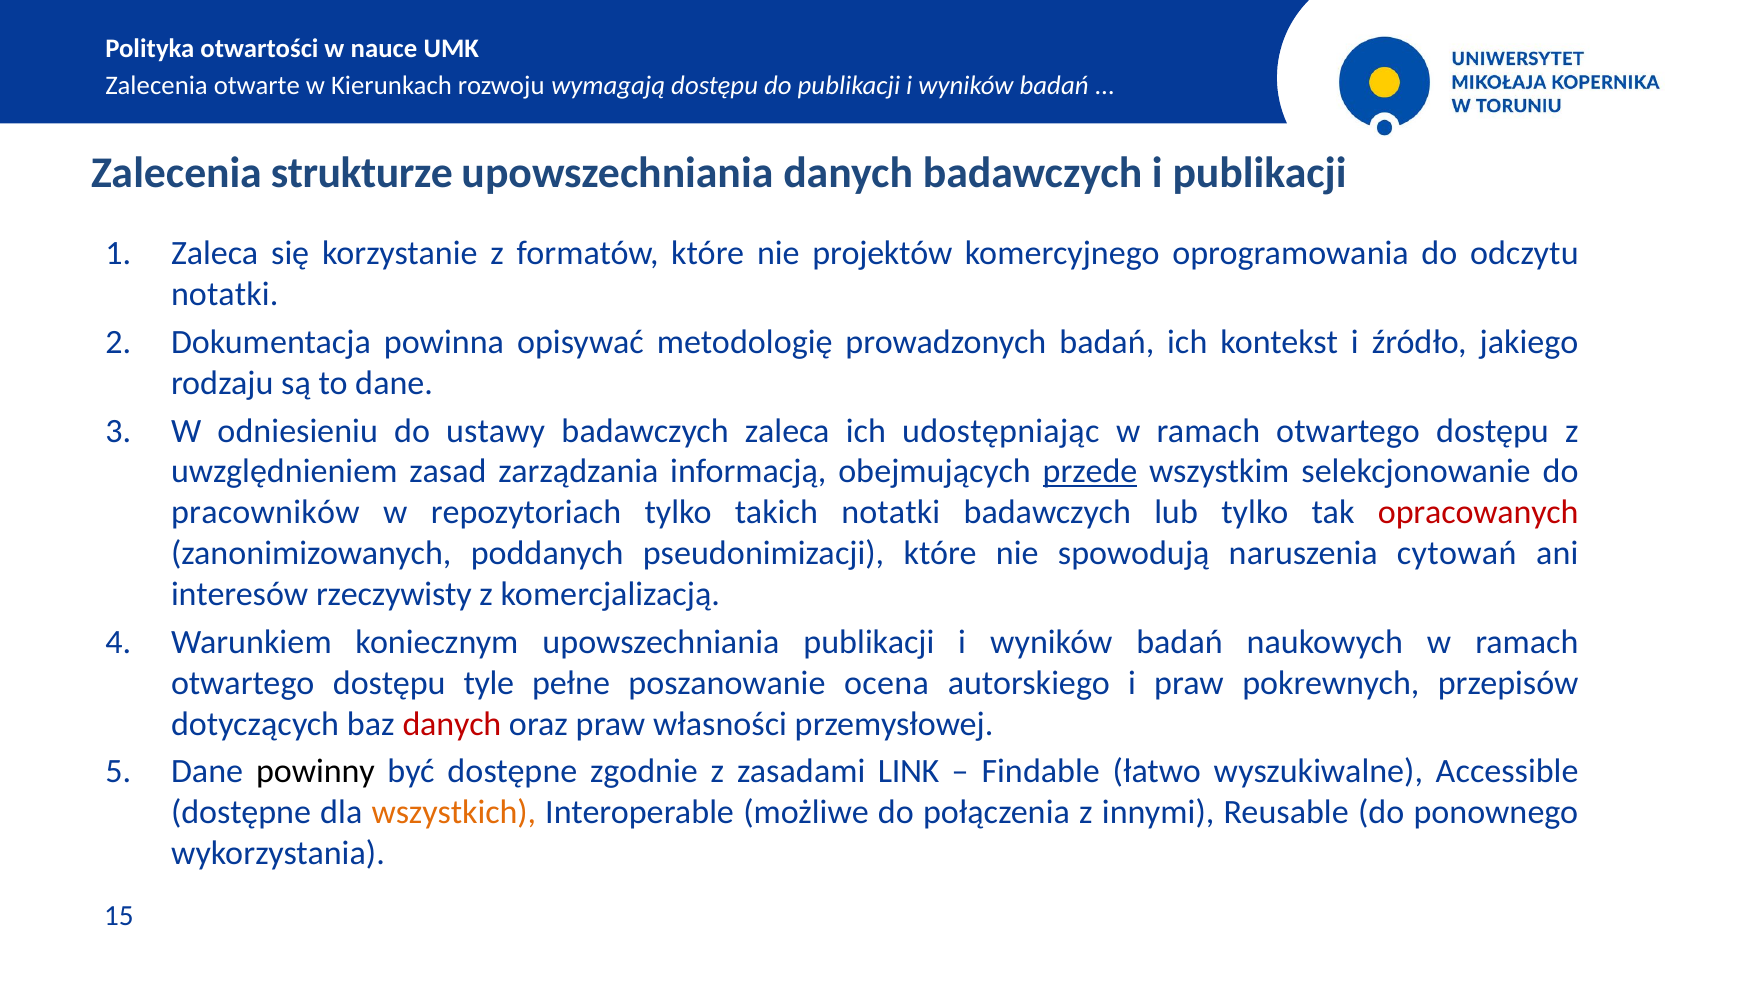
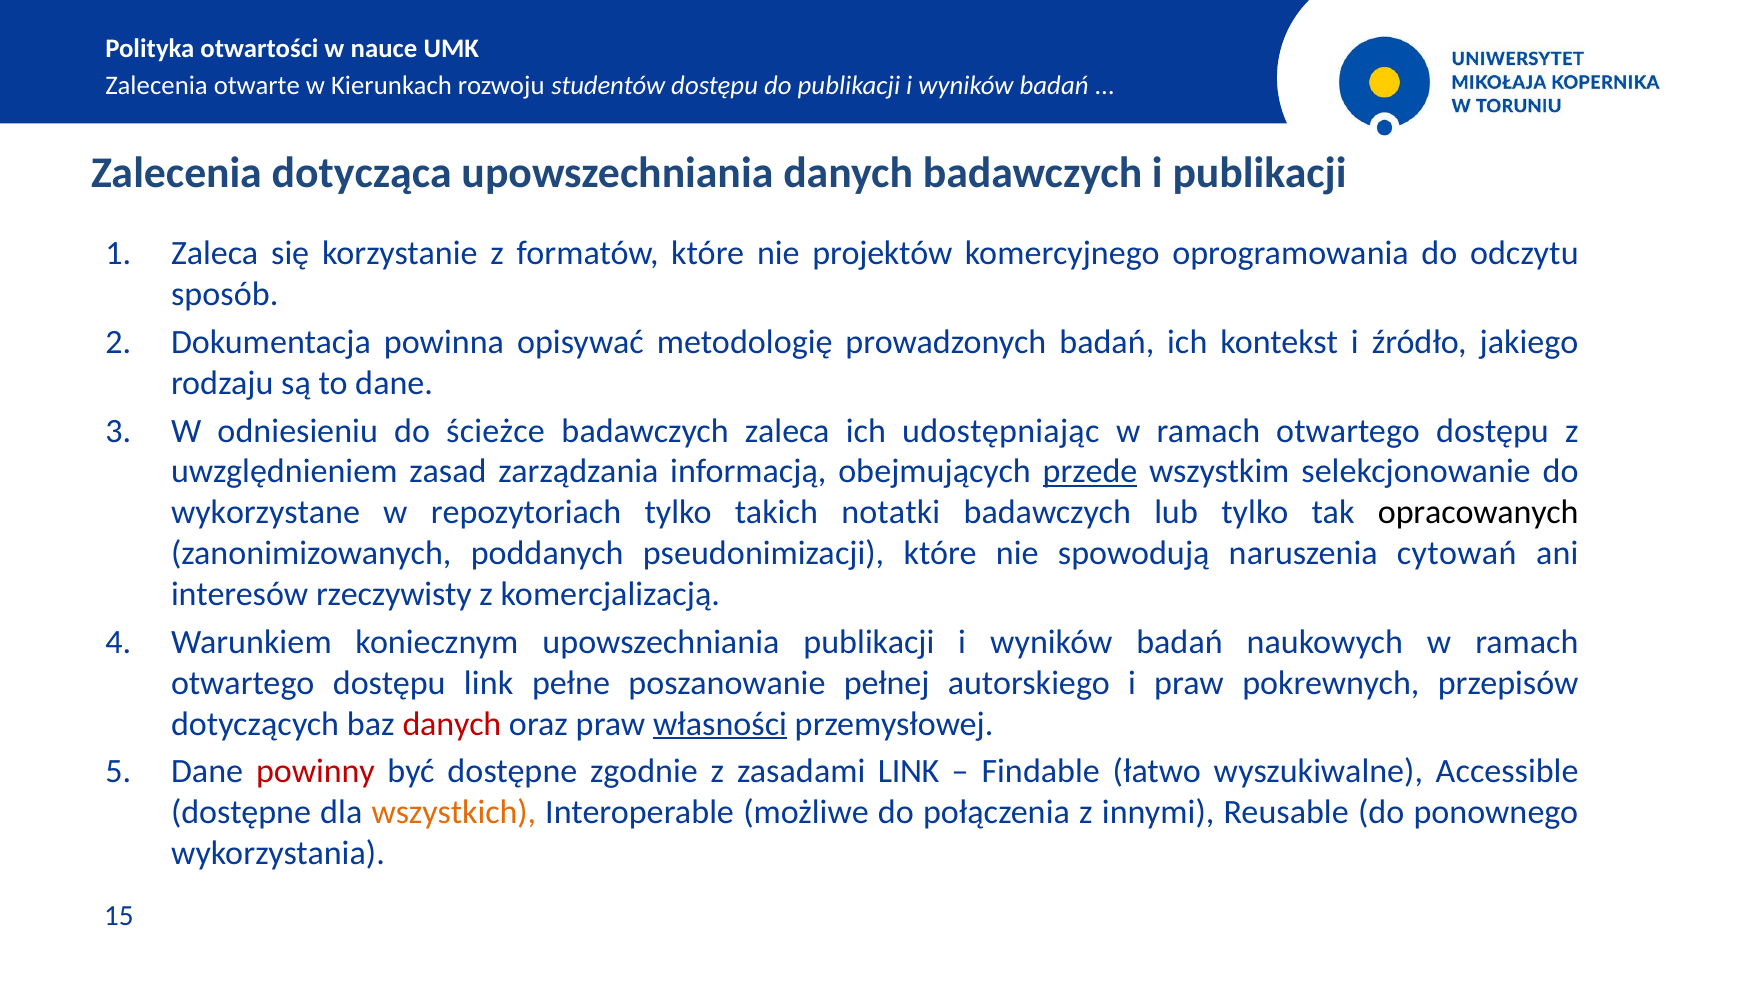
wymagają: wymagają -> studentów
strukturze: strukturze -> dotycząca
notatki at (225, 294): notatki -> sposób
ustawy: ustawy -> ścieżce
pracowników: pracowników -> wykorzystane
opracowanych colour: red -> black
dostępu tyle: tyle -> link
ocena: ocena -> pełnej
własności underline: none -> present
powinny colour: black -> red
